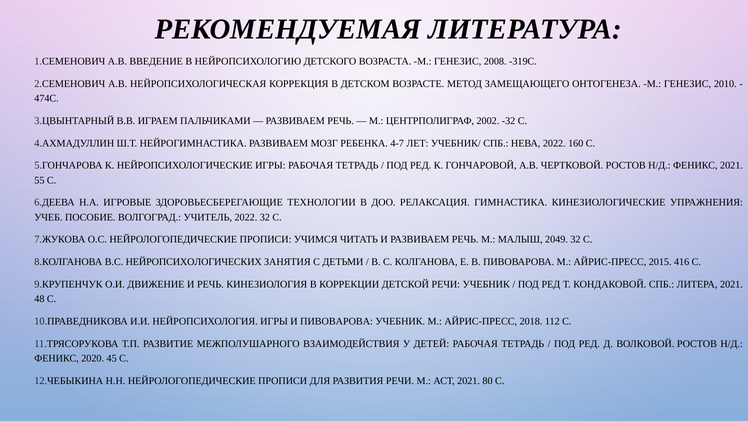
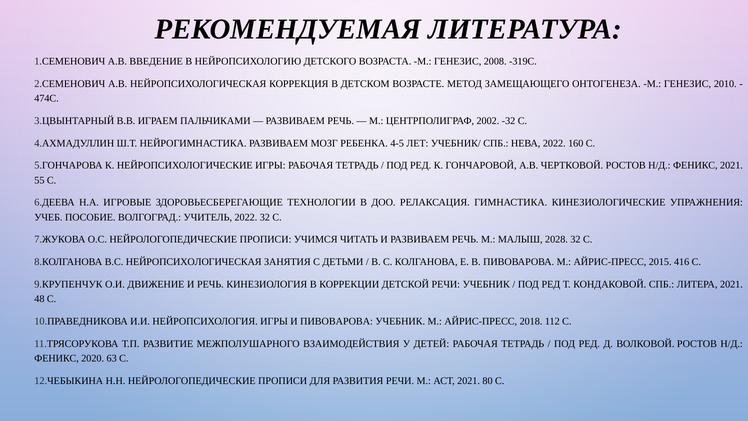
4-7: 4-7 -> 4-5
2049: 2049 -> 2028
В.С НЕЙРОПСИХОЛОГИЧЕСКИХ: НЕЙРОПСИХОЛОГИЧЕСКИХ -> НЕЙРОПСИХОЛОГИЧЕСКАЯ
45: 45 -> 63
